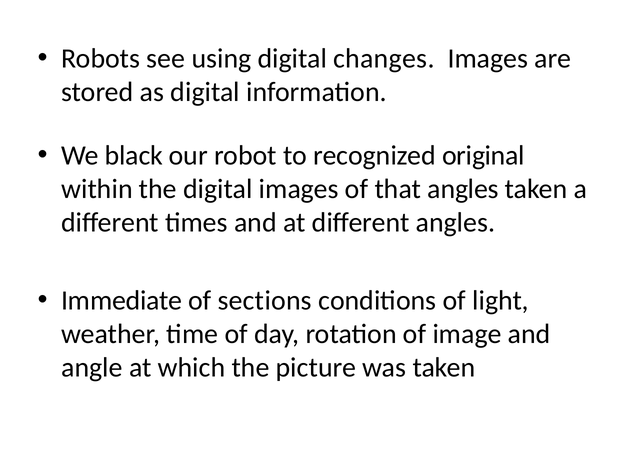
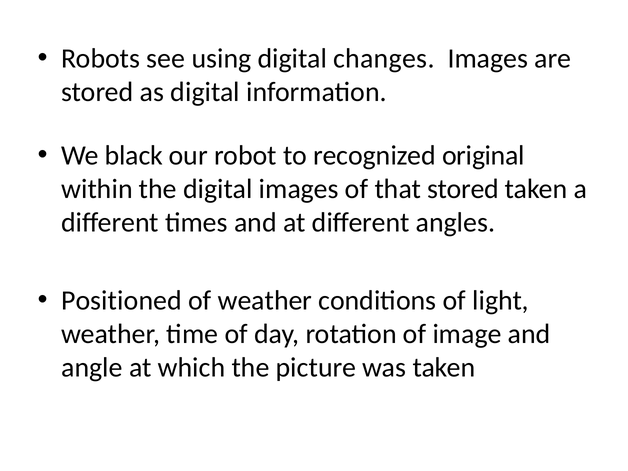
that angles: angles -> stored
Immediate: Immediate -> Positioned
of sections: sections -> weather
